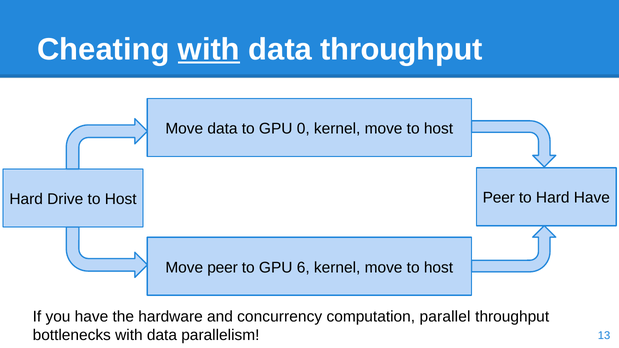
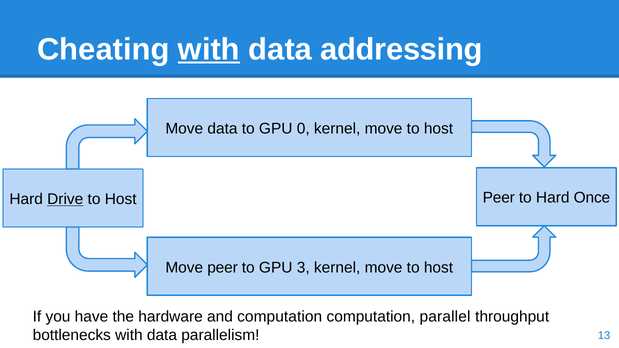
data throughput: throughput -> addressing
Hard Have: Have -> Once
Drive underline: none -> present
6: 6 -> 3
and concurrency: concurrency -> computation
